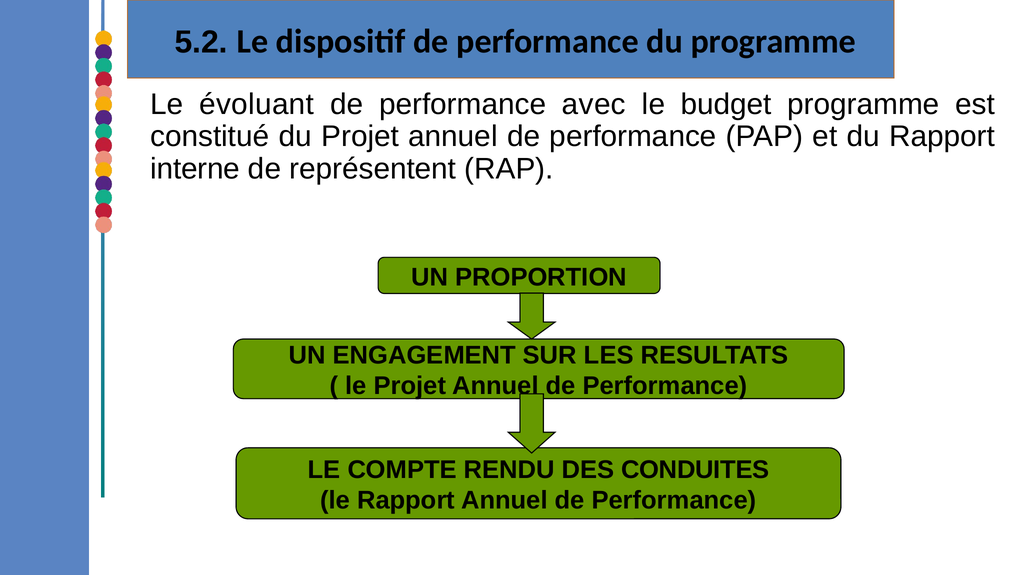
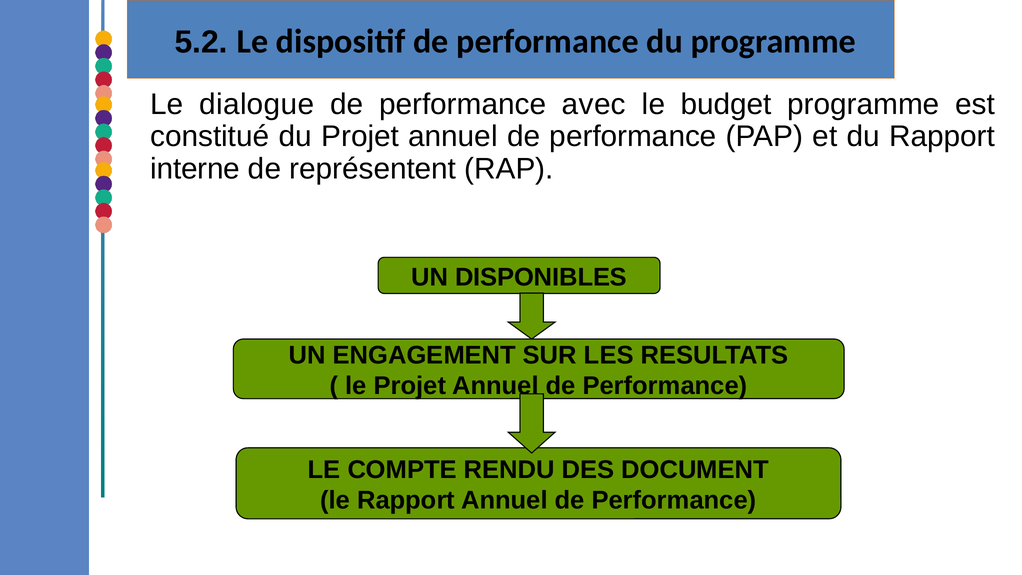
évoluant: évoluant -> dialogue
PROPORTION: PROPORTION -> DISPONIBLES
CONDUITES: CONDUITES -> DOCUMENT
